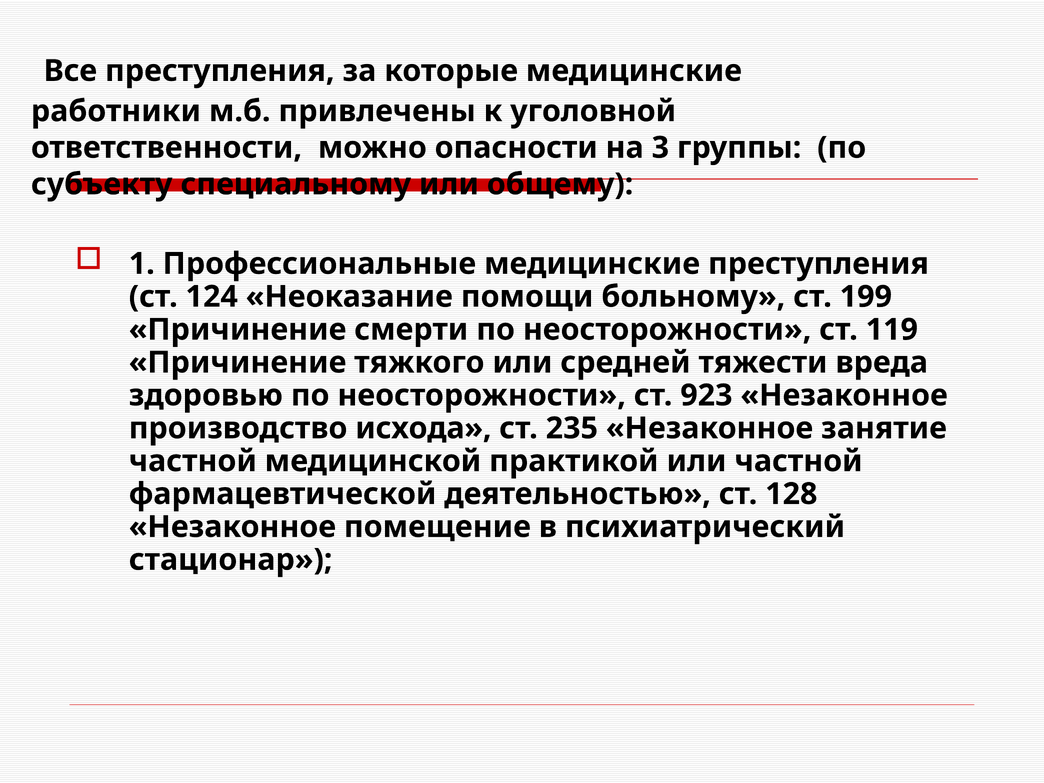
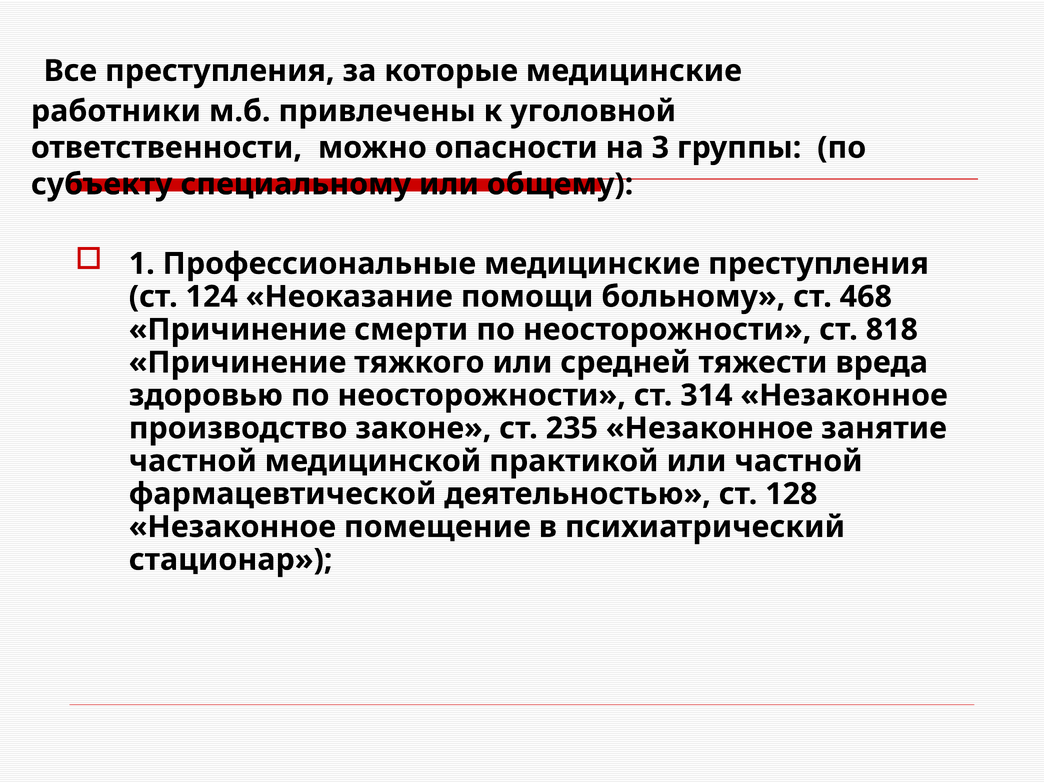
199: 199 -> 468
119: 119 -> 818
923: 923 -> 314
исхода: исхода -> законе
